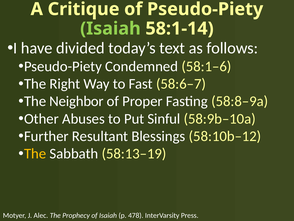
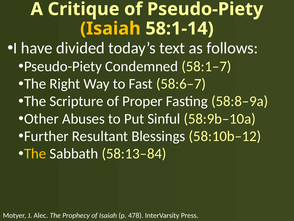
Isaiah at (110, 28) colour: light green -> yellow
58:1–6: 58:1–6 -> 58:1–7
Neighbor: Neighbor -> Scripture
58:13–19: 58:13–19 -> 58:13–84
